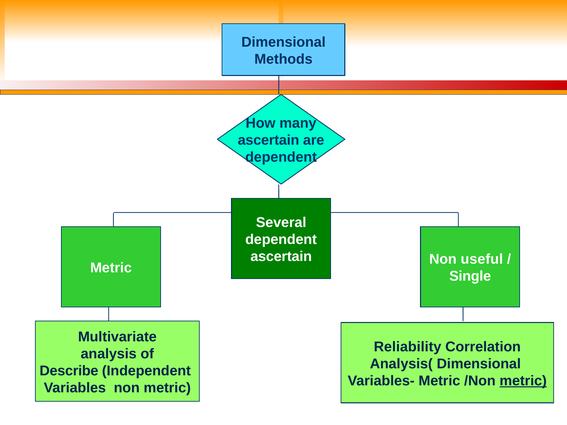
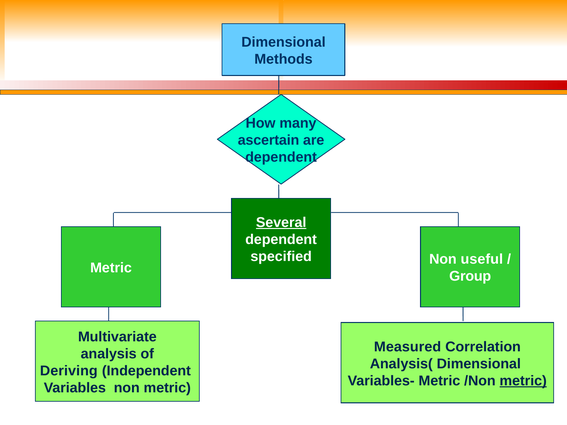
Several underline: none -> present
ascertain at (281, 257): ascertain -> specified
Single: Single -> Group
Reliability: Reliability -> Measured
Describe: Describe -> Deriving
